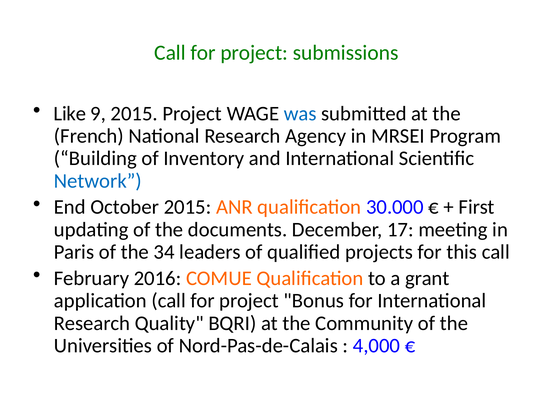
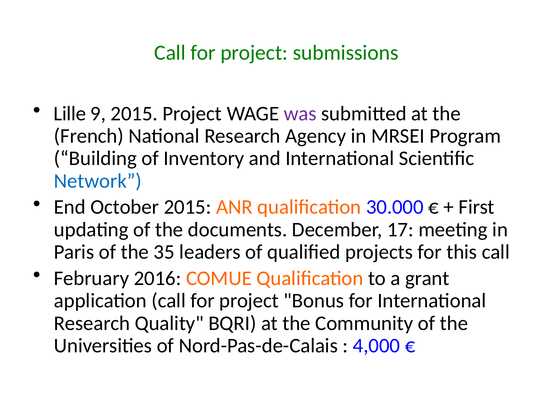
Like: Like -> Lille
was colour: blue -> purple
34: 34 -> 35
